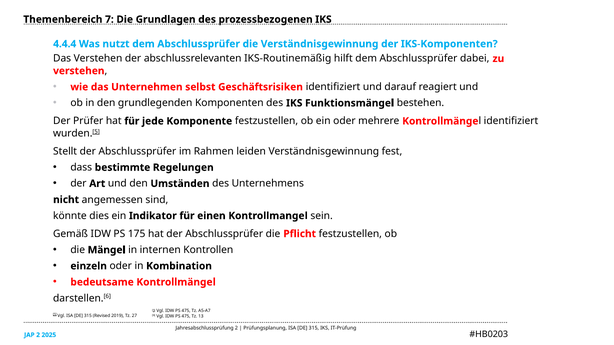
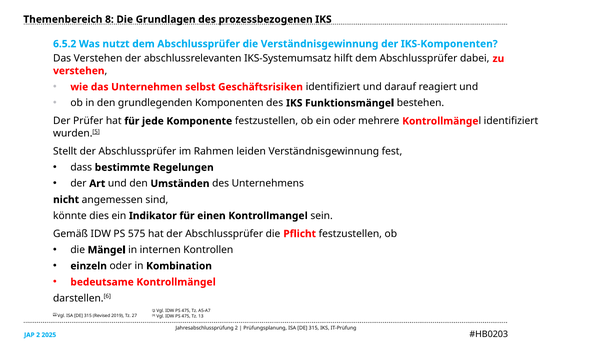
7: 7 -> 8
4.4.4: 4.4.4 -> 6.5.2
IKS-Routinemäßig: IKS-Routinemäßig -> IKS-Systemumsatz
175: 175 -> 575
